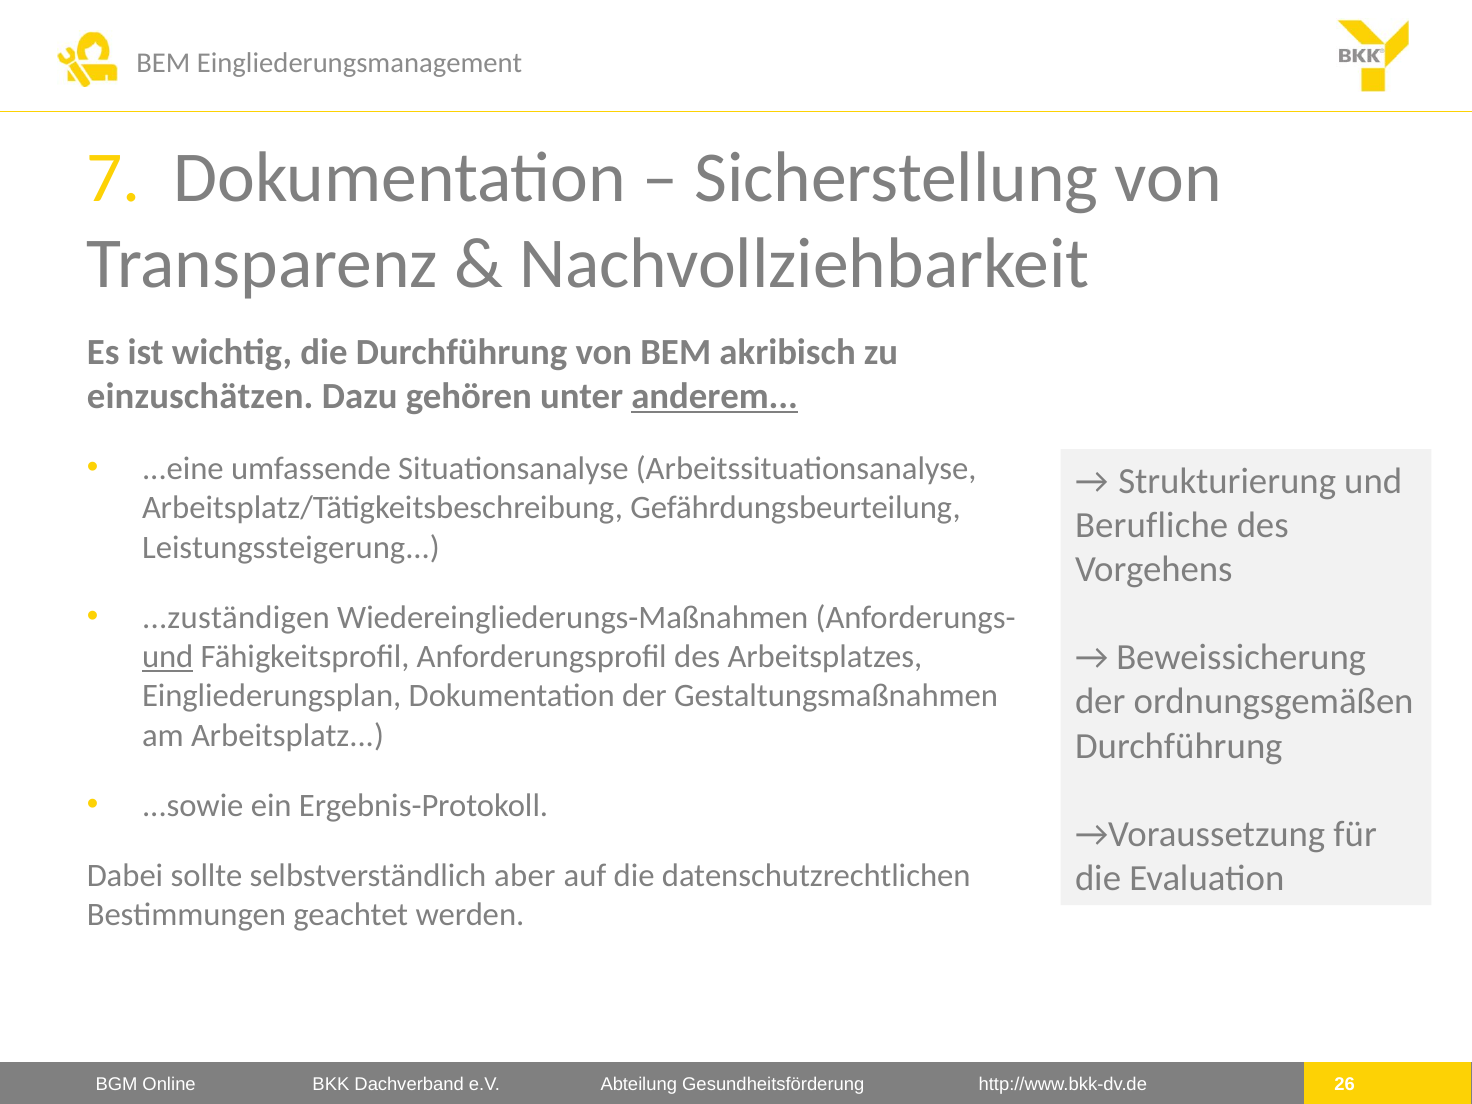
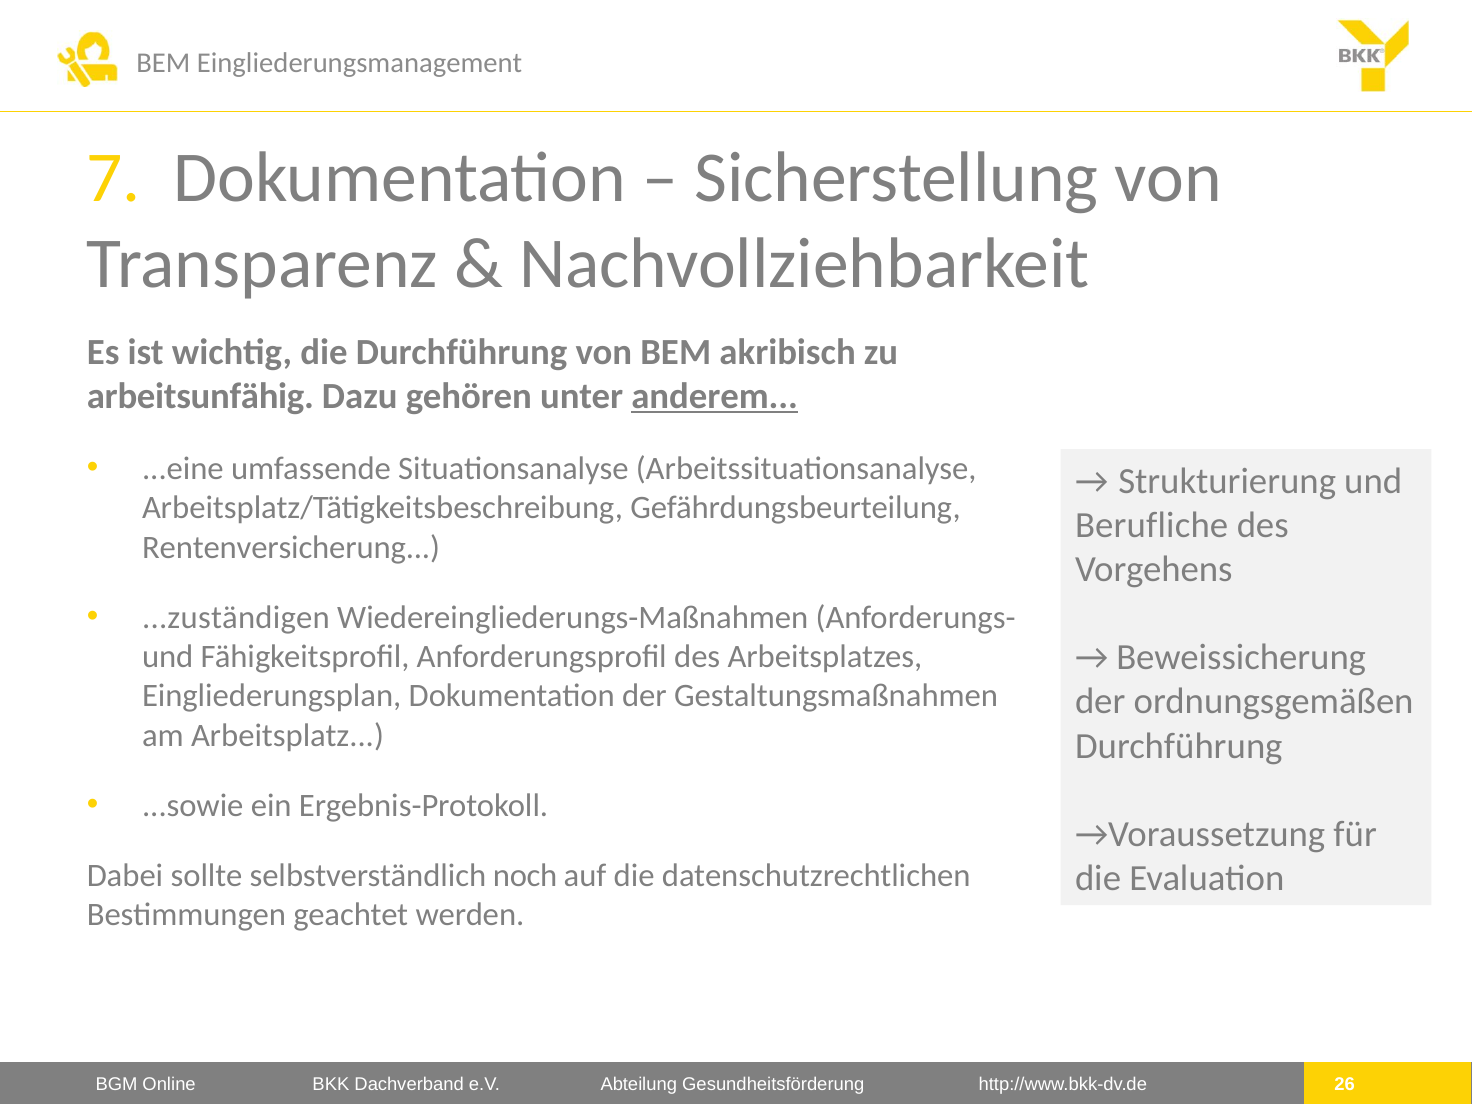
einzuschätzen: einzuschätzen -> arbeitsunfähig
Leistungssteigerung: Leistungssteigerung -> Rentenversicherung
und at (168, 657) underline: present -> none
aber: aber -> noch
